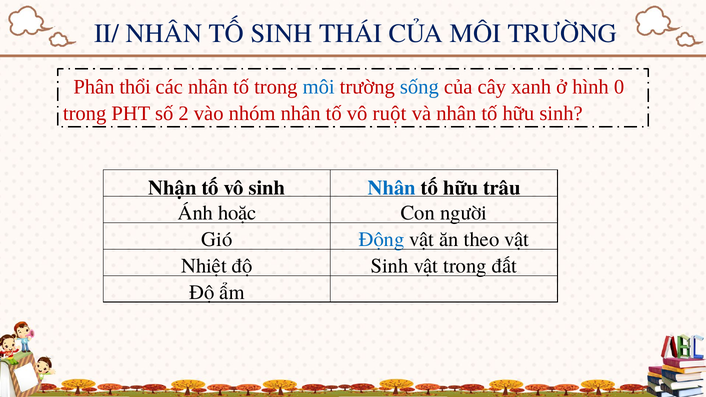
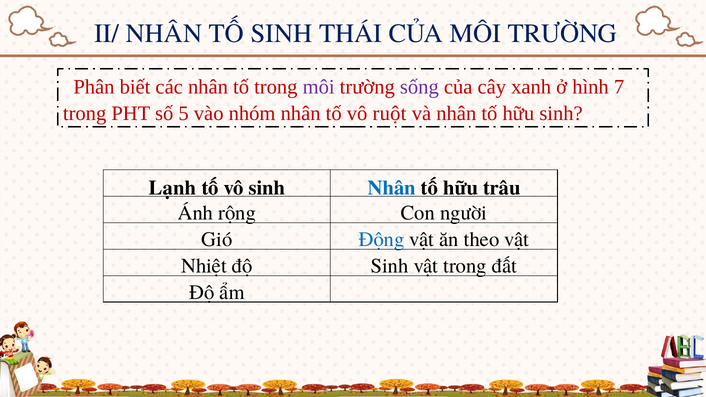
thổi: thổi -> biết
môi at (319, 87) colour: blue -> purple
sống colour: blue -> purple
0: 0 -> 7
2: 2 -> 5
Nhận: Nhận -> Lạnh
hoặc: hoặc -> rộng
